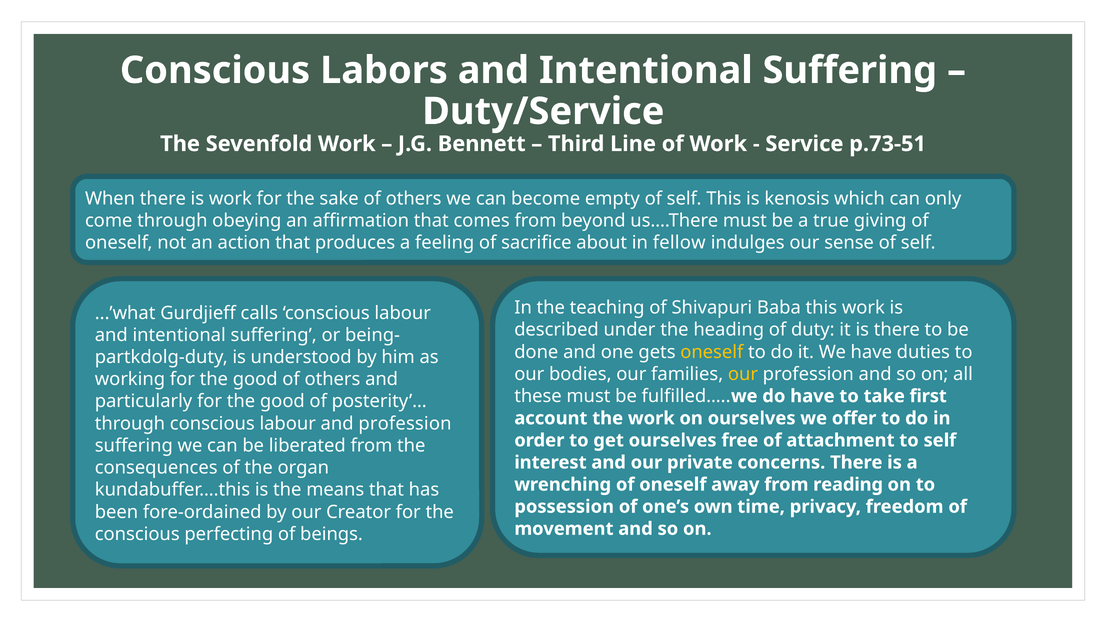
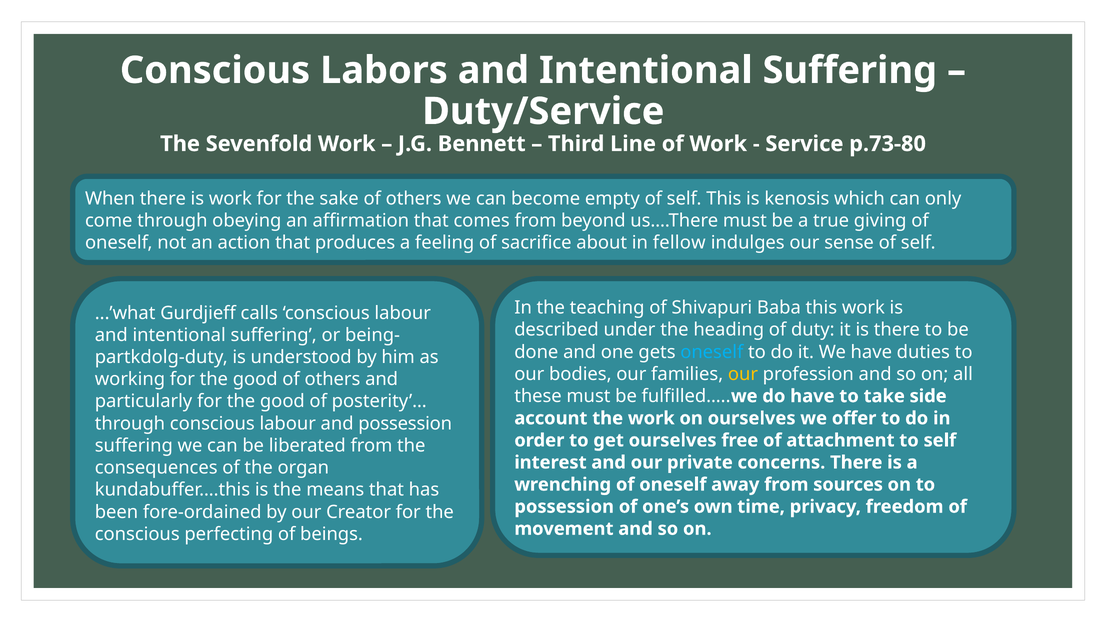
p.73-51: p.73-51 -> p.73-80
oneself at (712, 352) colour: yellow -> light blue
first: first -> side
and profession: profession -> possession
reading: reading -> sources
